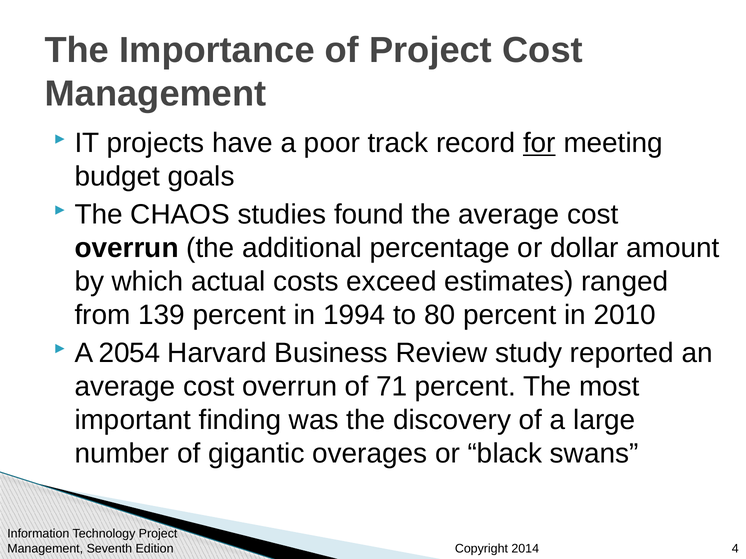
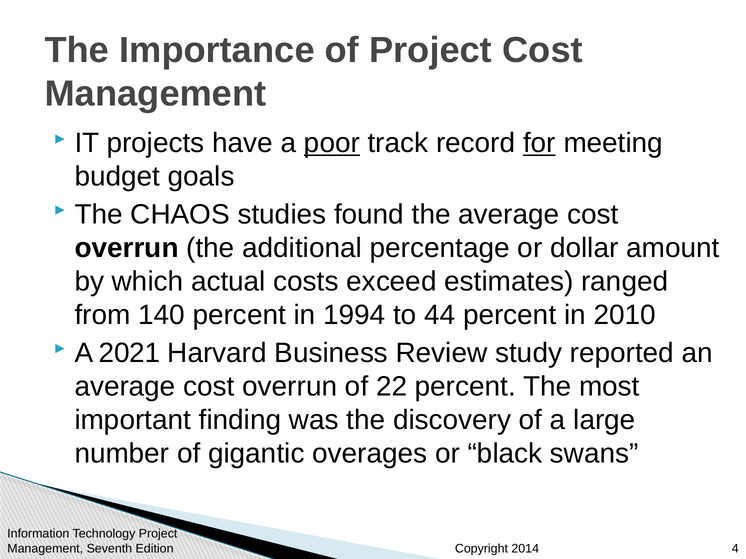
poor underline: none -> present
139: 139 -> 140
80: 80 -> 44
2054: 2054 -> 2021
71: 71 -> 22
